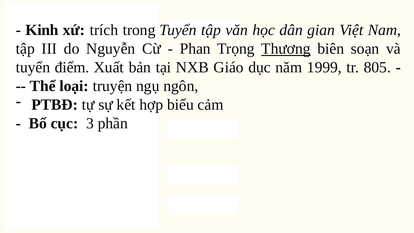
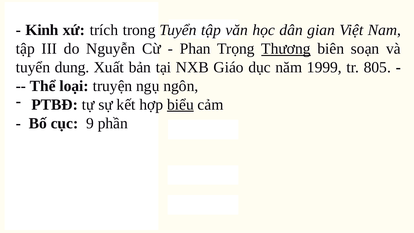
điểm: điểm -> dung
biểu underline: none -> present
3: 3 -> 9
